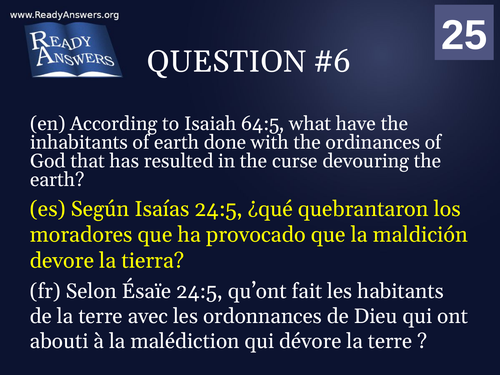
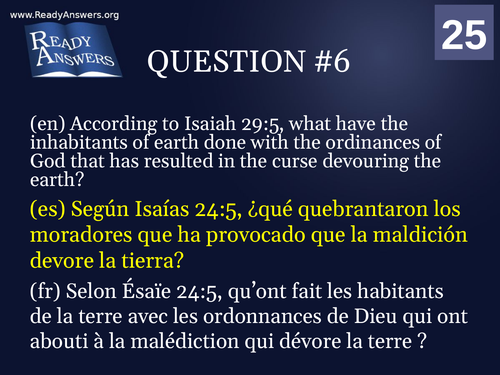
64:5: 64:5 -> 29:5
